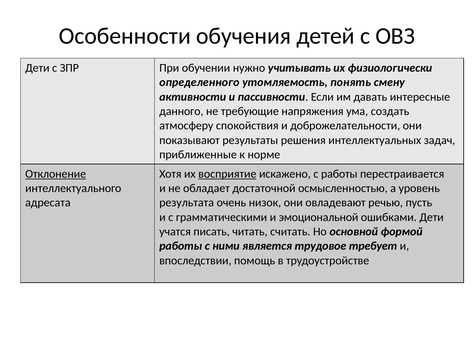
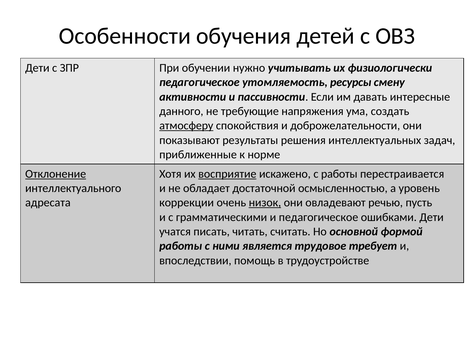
определенного at (199, 82): определенного -> педагогическое
понять: понять -> ресурсы
атмосферу underline: none -> present
результата: результата -> коррекции
низок underline: none -> present
и эмоциональной: эмоциональной -> педагогическое
